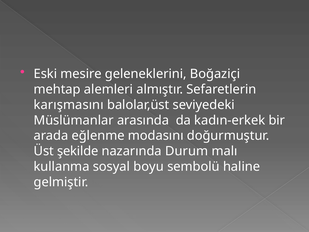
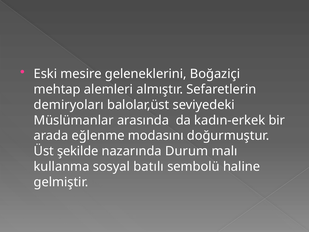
karışmasını: karışmasını -> demiryoları
boyu: boyu -> batılı
